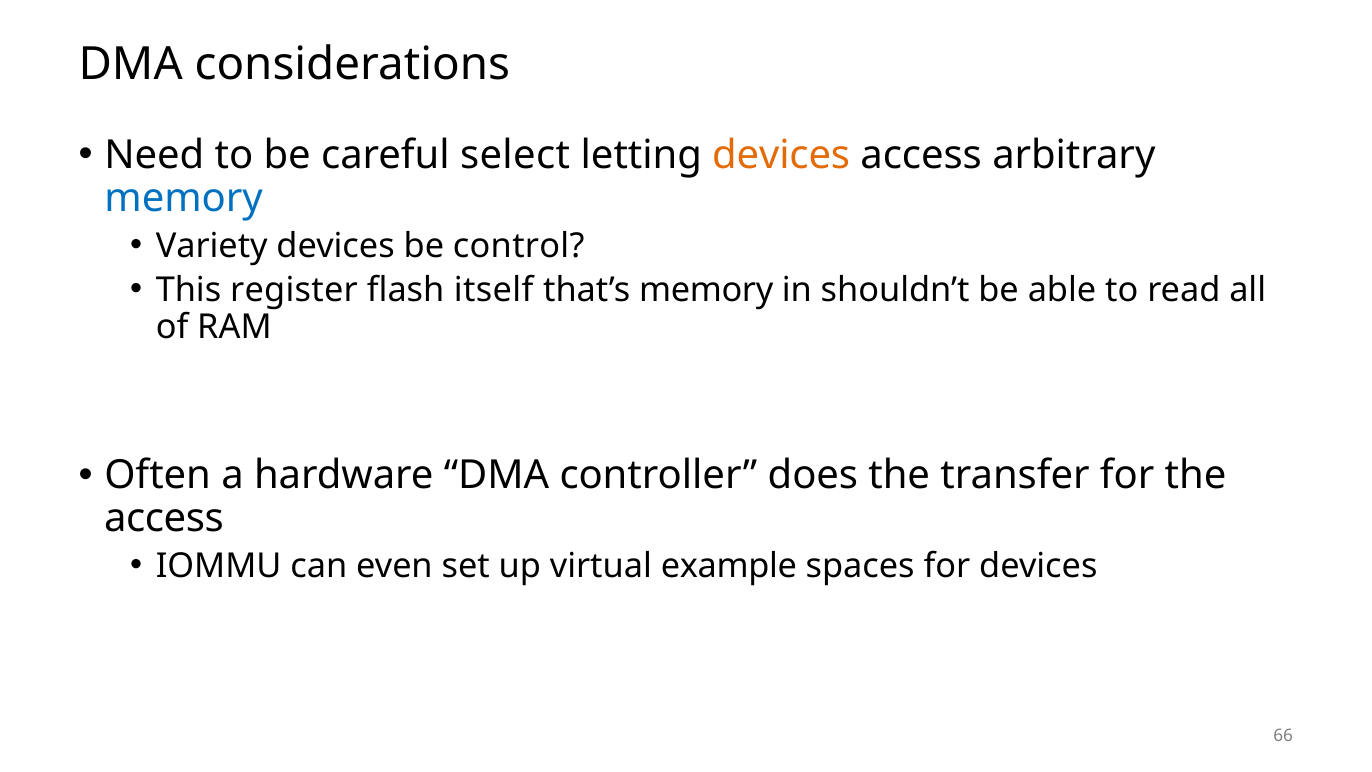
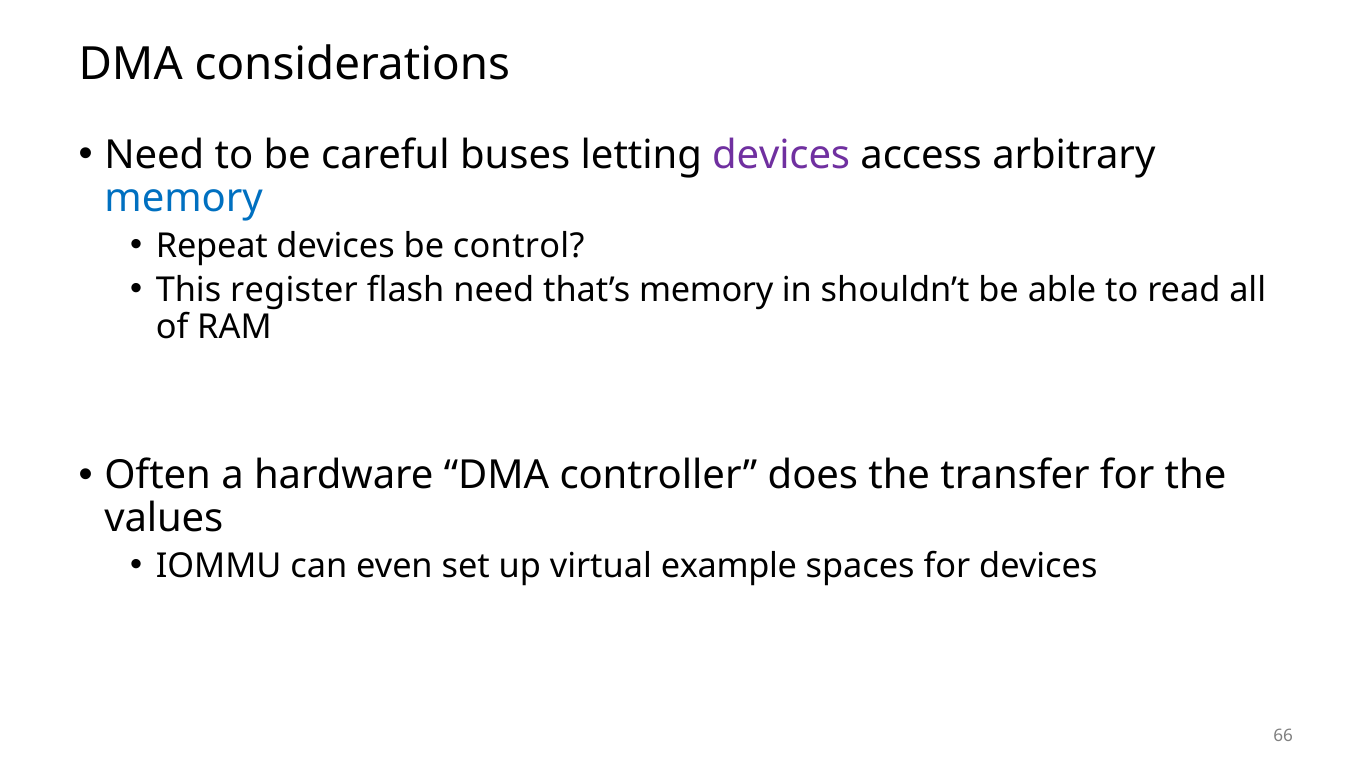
select: select -> buses
devices at (781, 155) colour: orange -> purple
Variety: Variety -> Repeat
flash itself: itself -> need
access at (164, 519): access -> values
